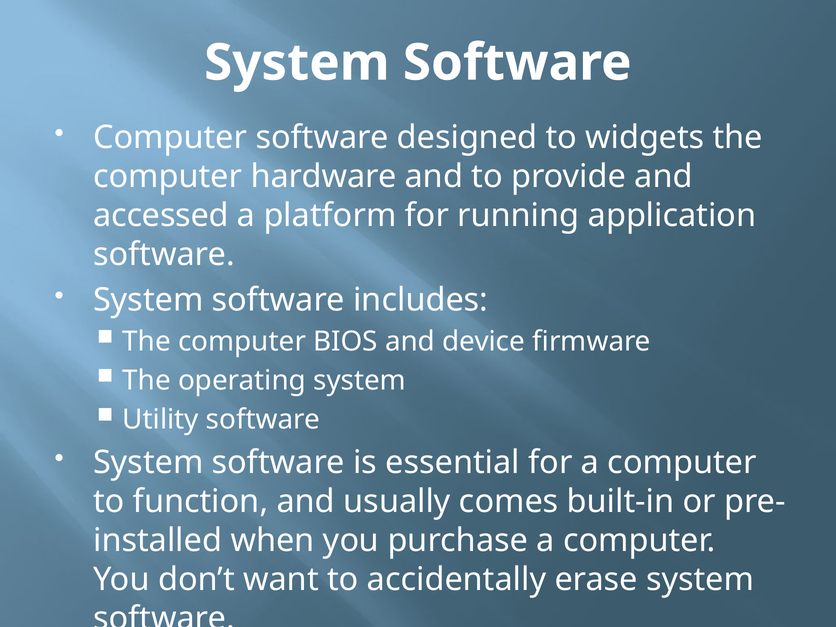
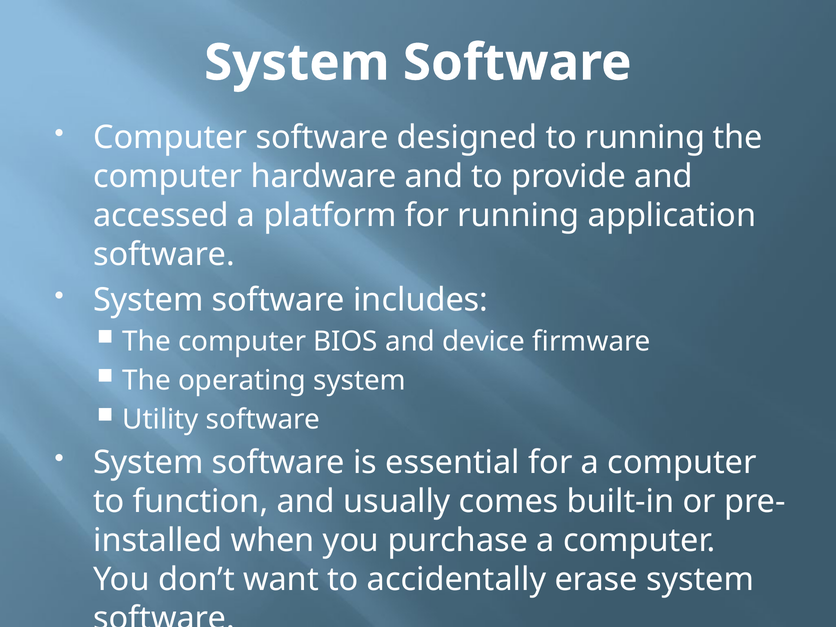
to widgets: widgets -> running
